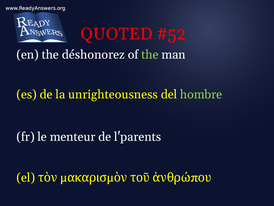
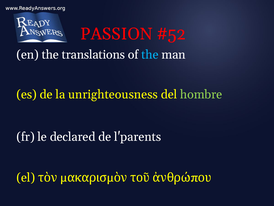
QUOTED: QUOTED -> PASSION
déshonorez: déshonorez -> translations
the at (150, 55) colour: light green -> light blue
menteur: menteur -> declared
